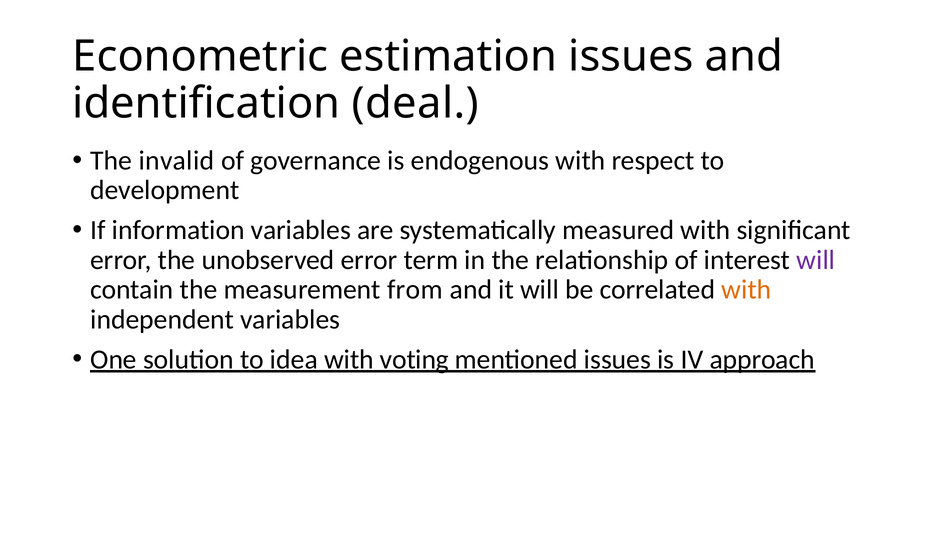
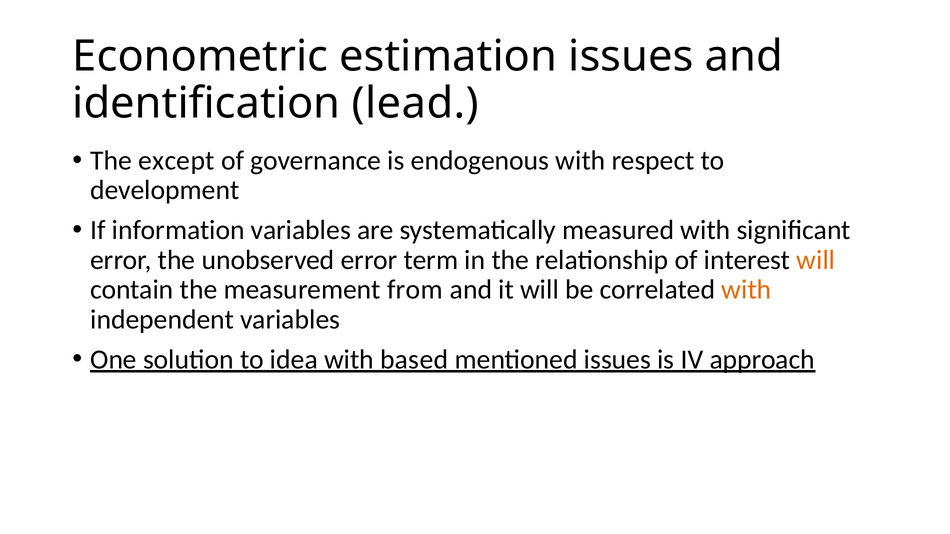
deal: deal -> lead
invalid: invalid -> except
will at (816, 260) colour: purple -> orange
voting: voting -> based
